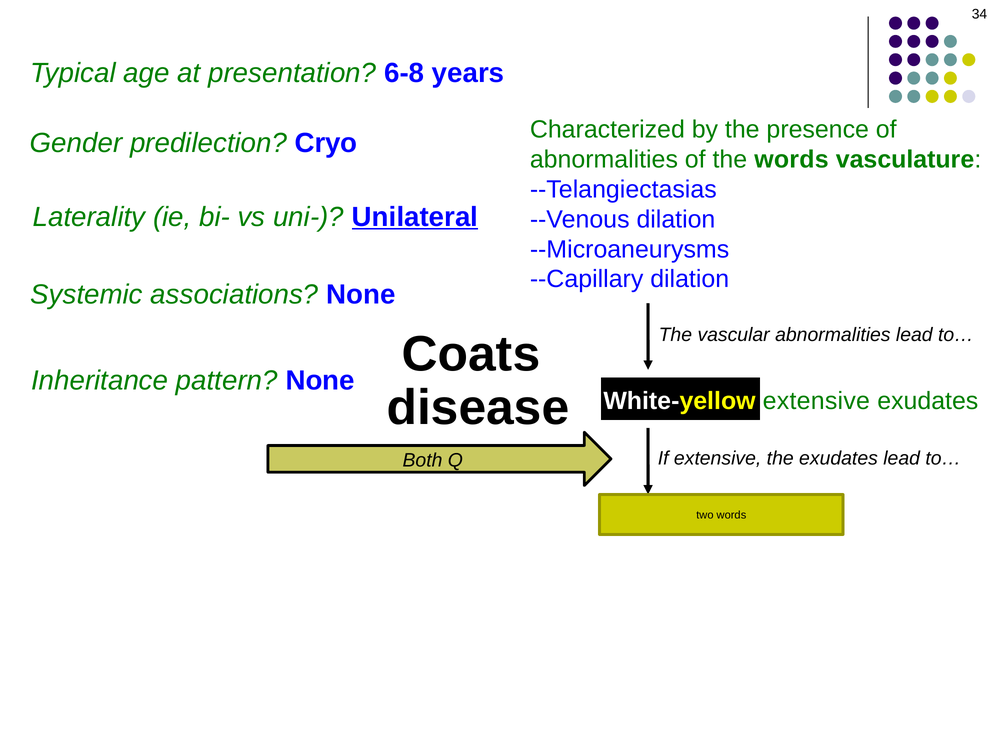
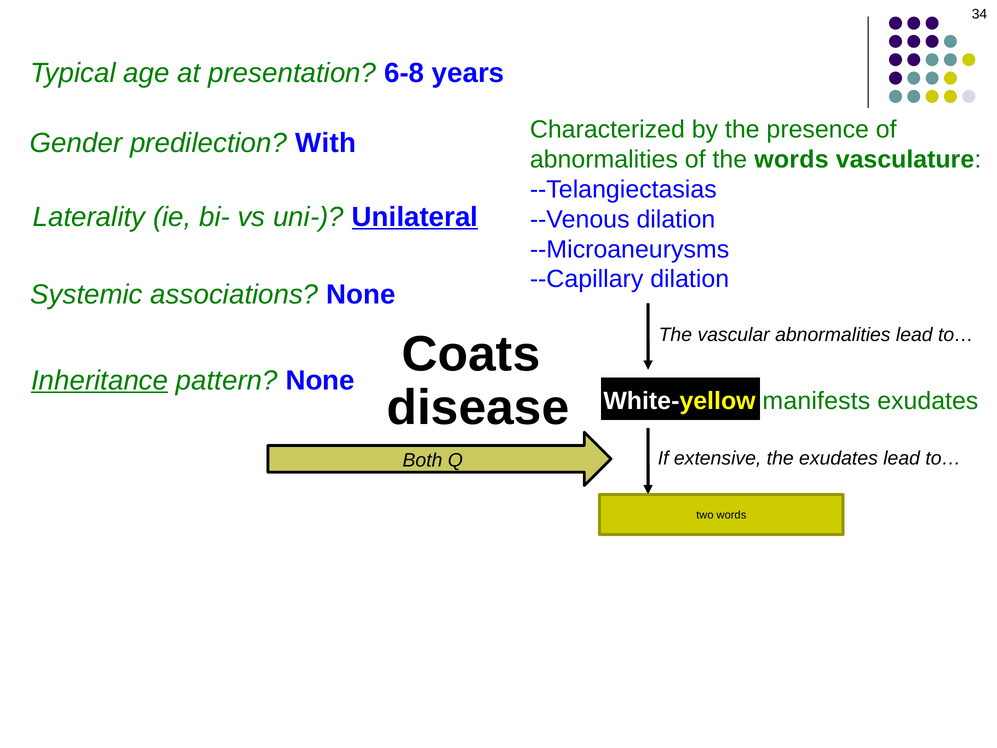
Cryo: Cryo -> With
Inheritance underline: none -> present
White-yellow extensive: extensive -> manifests
